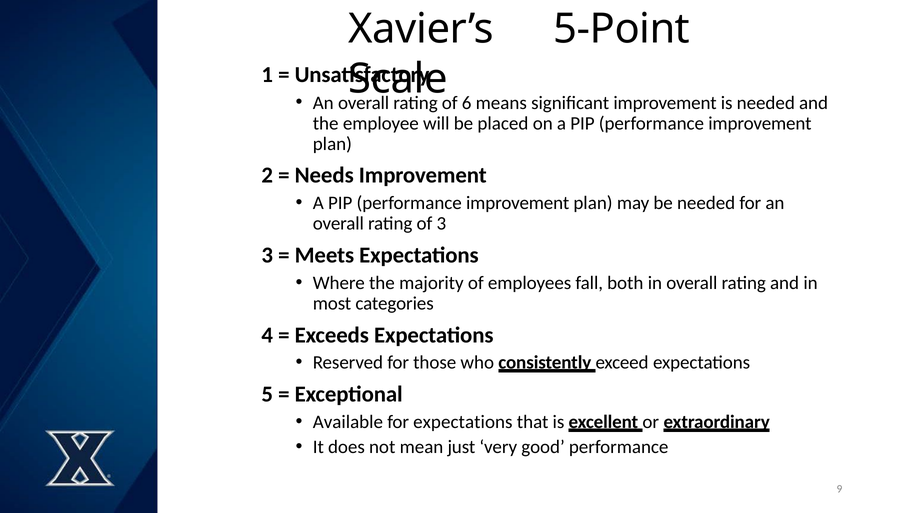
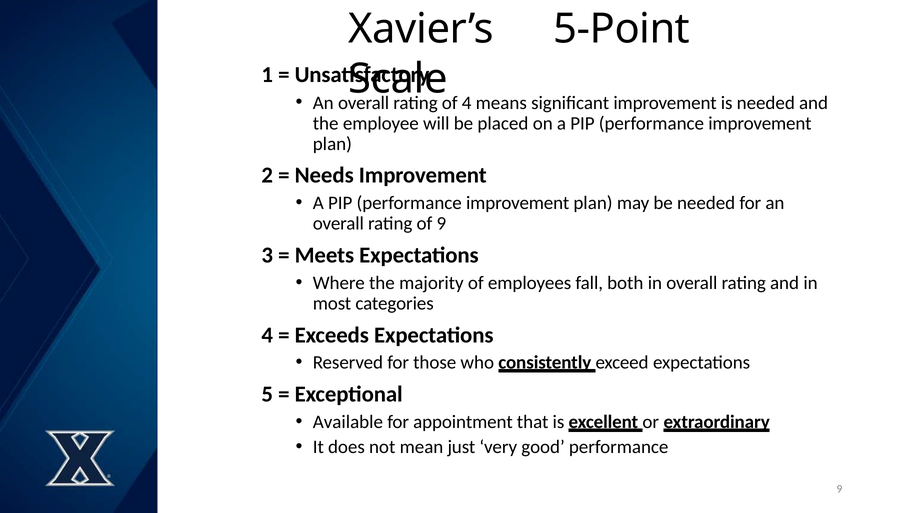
of 6: 6 -> 4
of 3: 3 -> 9
for expectations: expectations -> appointment
